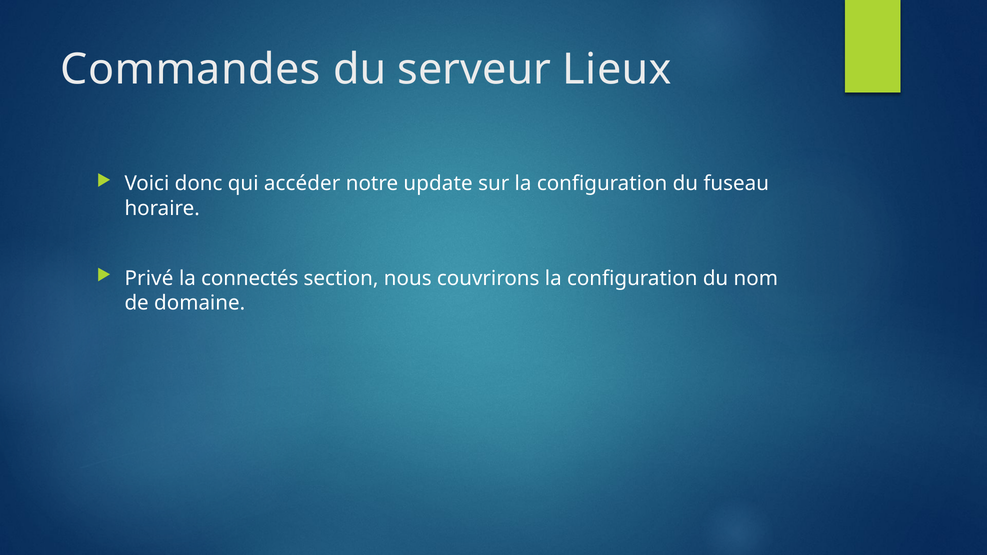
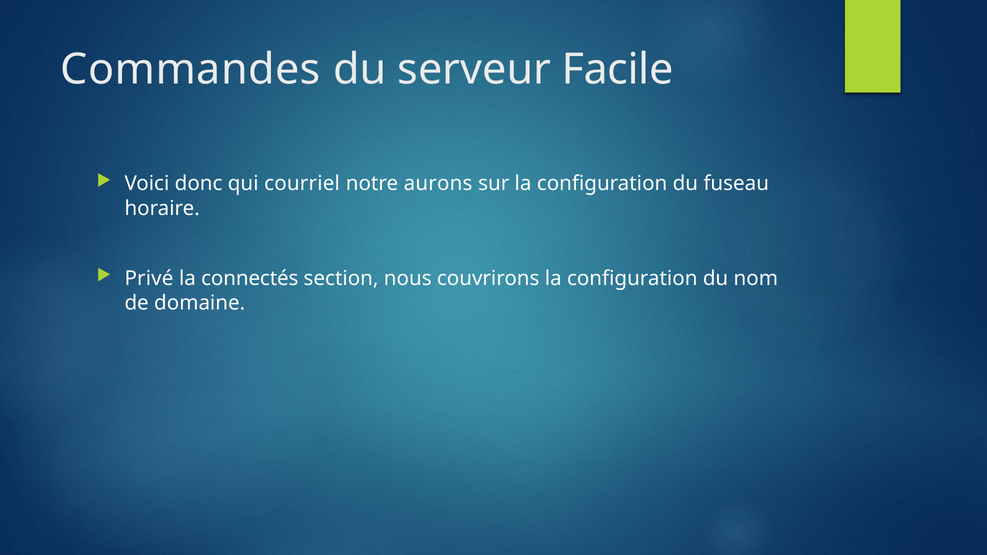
Lieux: Lieux -> Facile
accéder: accéder -> courriel
update: update -> aurons
